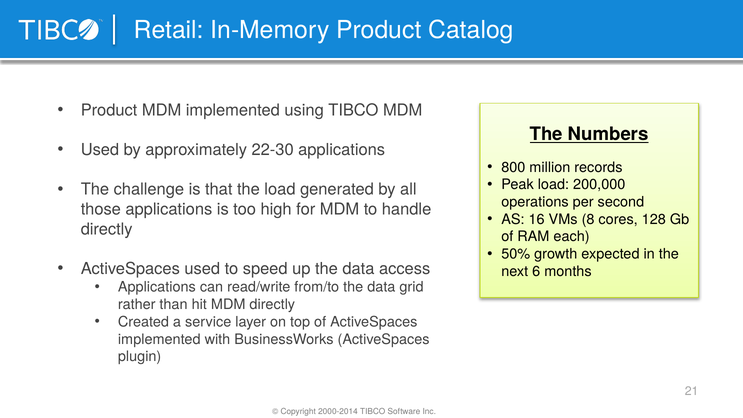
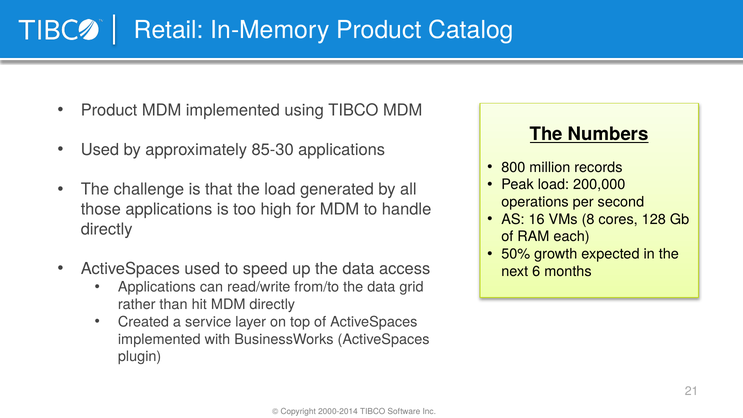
22-30: 22-30 -> 85-30
